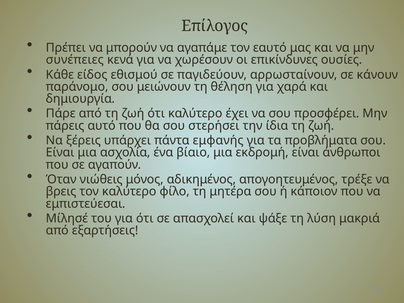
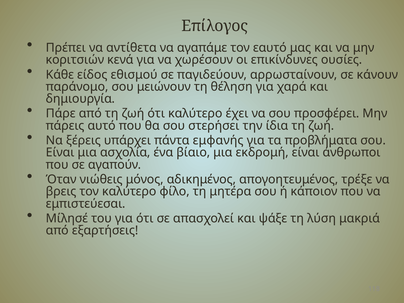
μπορούν: μπορούν -> αντίθετα
συνέπειες: συνέπειες -> κοριτσιών
